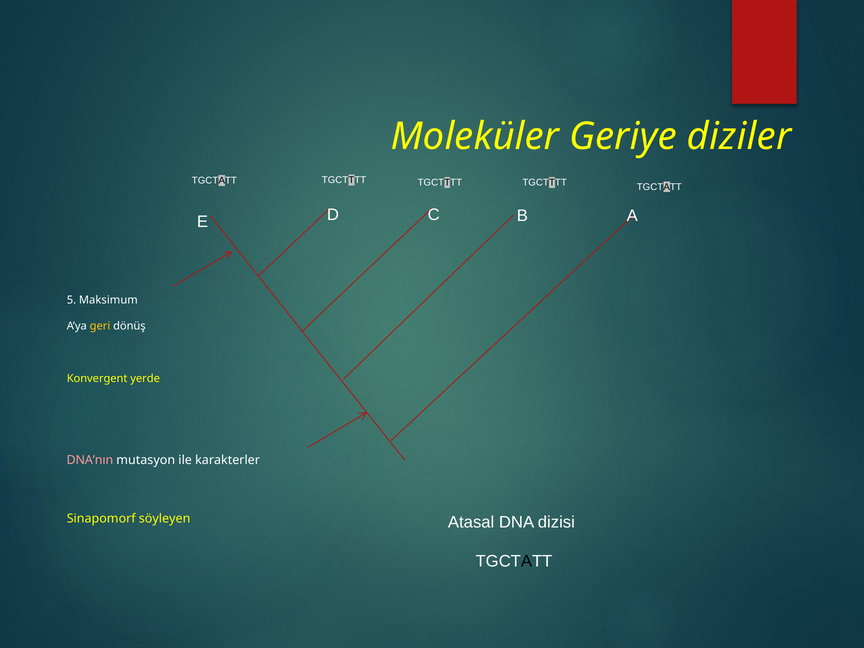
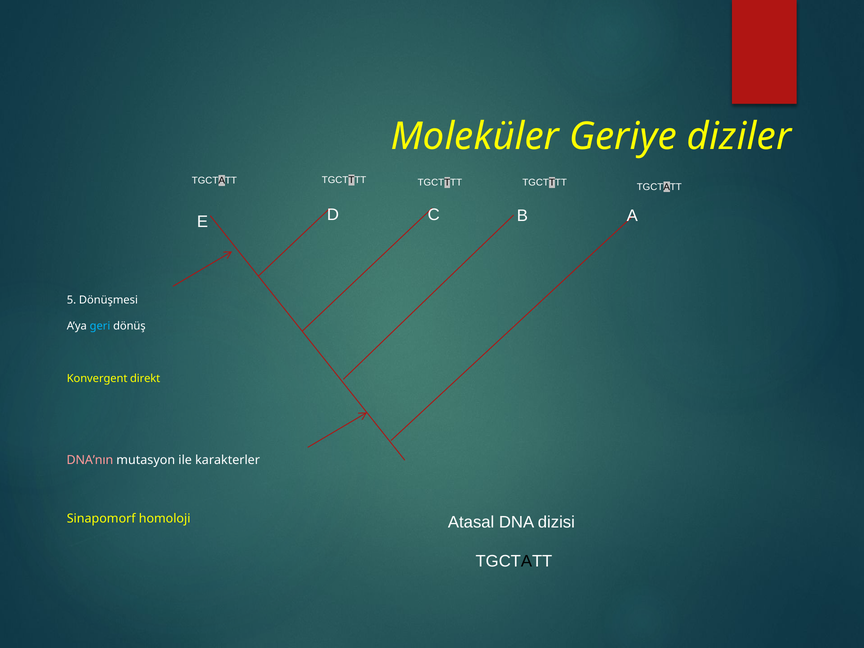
Maksimum: Maksimum -> Dönüşmesi
geri colour: yellow -> light blue
yerde: yerde -> direkt
söyleyen: söyleyen -> homoloji
